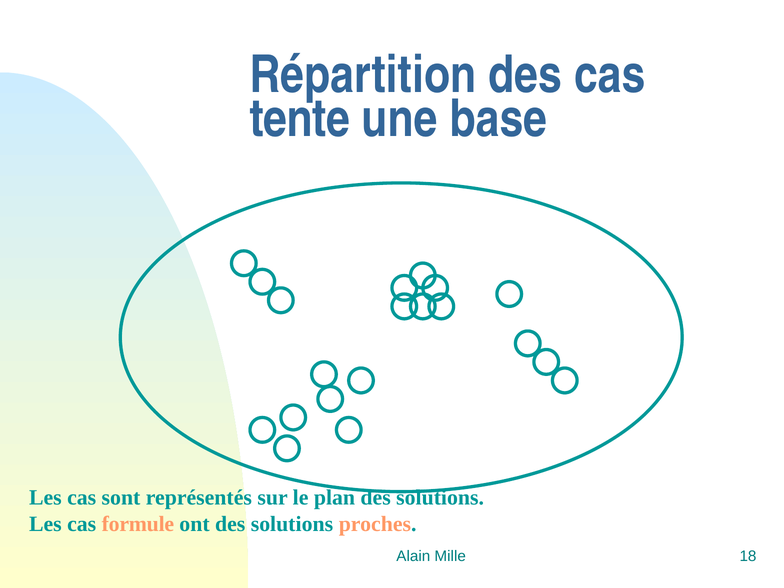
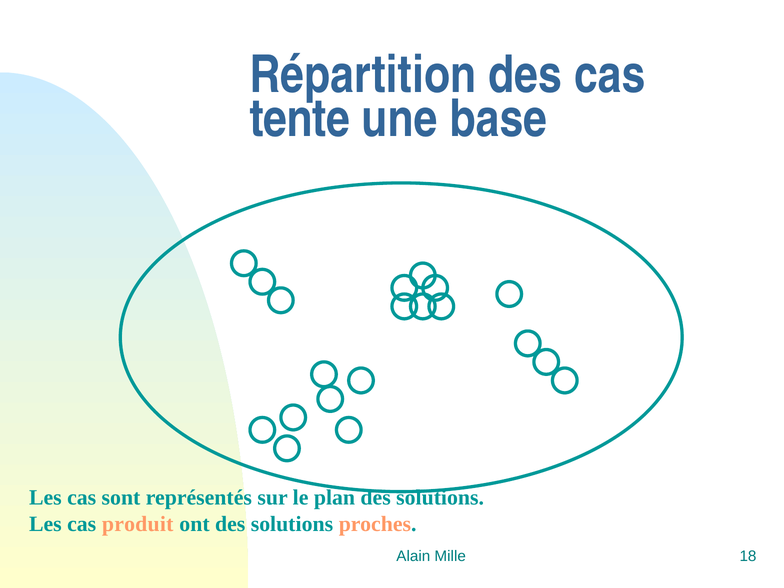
formule: formule -> produit
